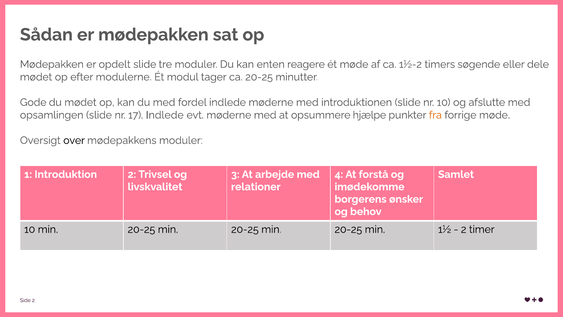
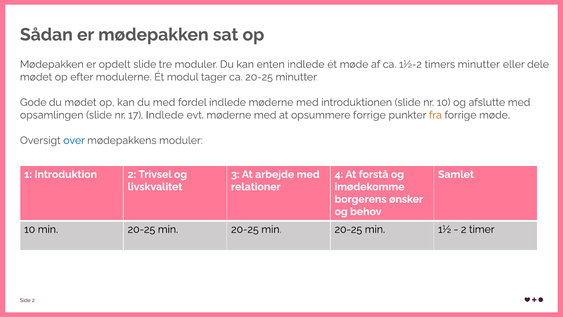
enten reagere: reagere -> indlede
timers søgende: søgende -> minutter
opsummere hjælpe: hjælpe -> forrige
over colour: black -> blue
